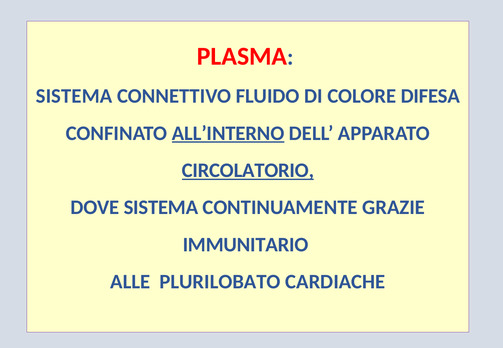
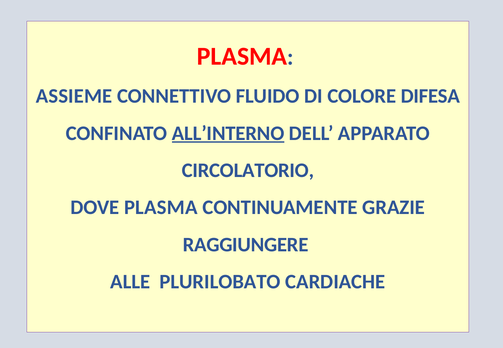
SISTEMA at (74, 96): SISTEMA -> ASSIEME
CIRCOLATORIO underline: present -> none
DOVE SISTEMA: SISTEMA -> PLASMA
IMMUNITARIO: IMMUNITARIO -> RAGGIUNGERE
